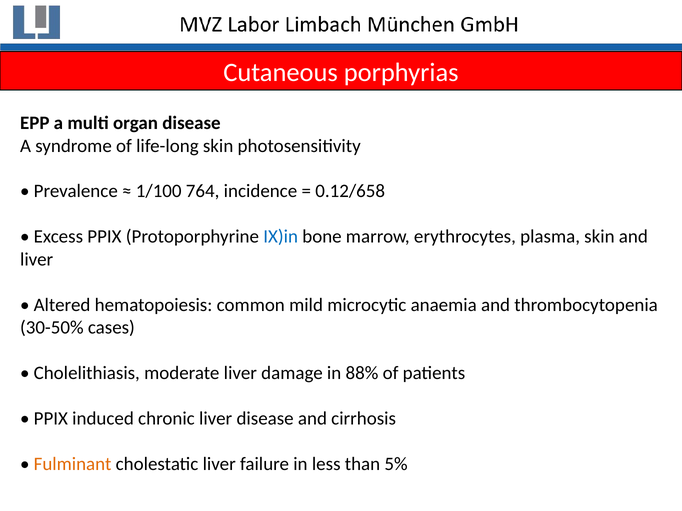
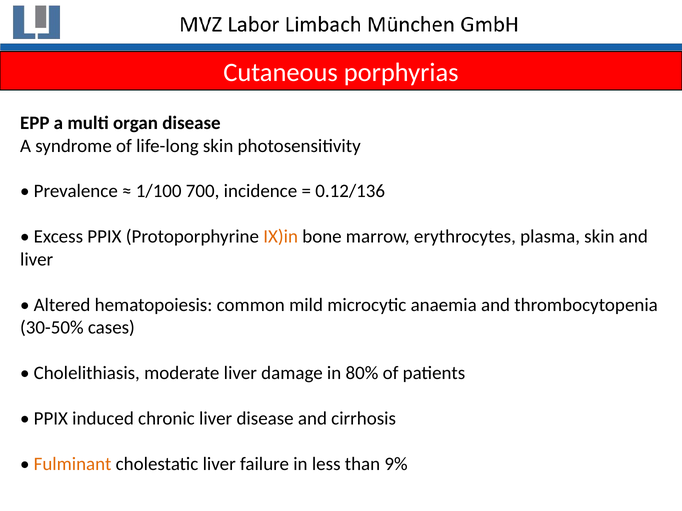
764: 764 -> 700
0.12/658: 0.12/658 -> 0.12/136
IX)in colour: blue -> orange
88%: 88% -> 80%
5%: 5% -> 9%
